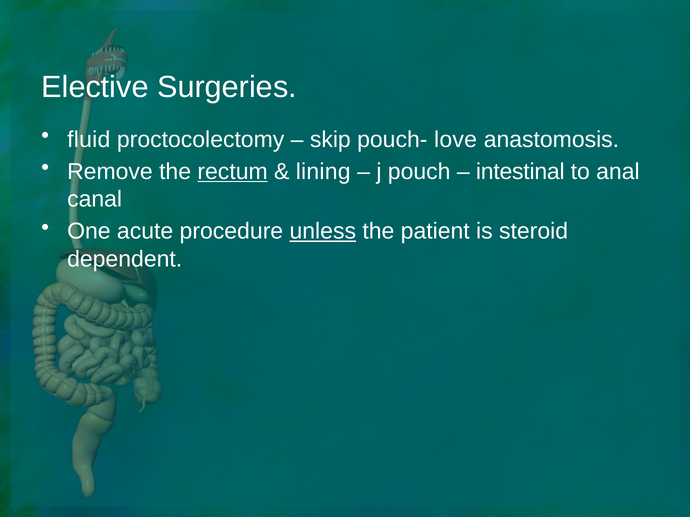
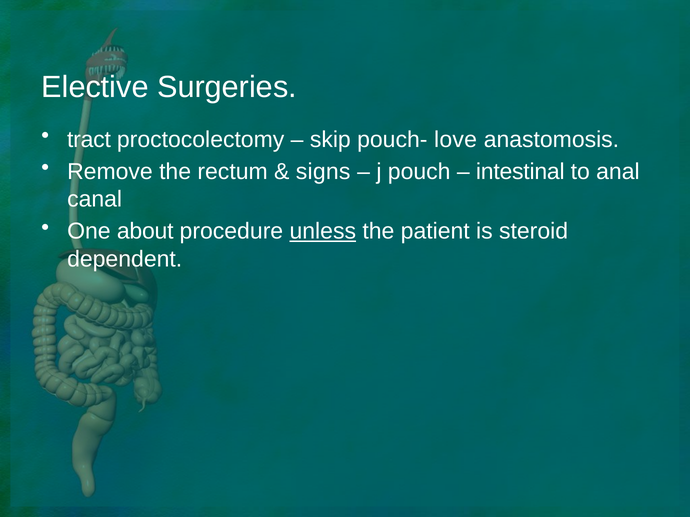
fluid: fluid -> tract
rectum underline: present -> none
lining: lining -> signs
acute: acute -> about
